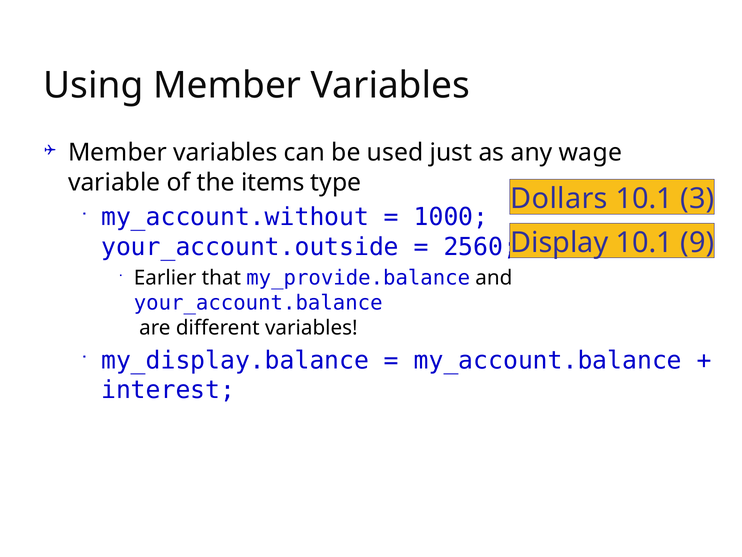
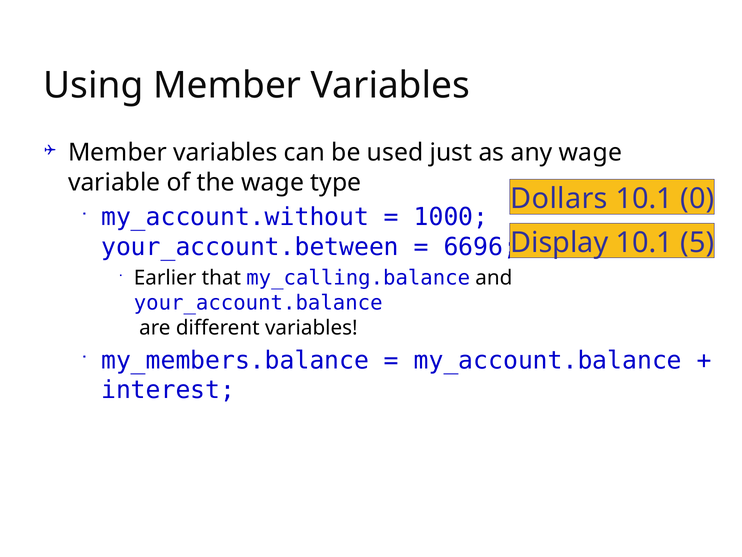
the items: items -> wage
3: 3 -> 0
9: 9 -> 5
your_account.outside: your_account.outside -> your_account.between
2560: 2560 -> 6696
my_provide.balance: my_provide.balance -> my_calling.balance
my_display.balance: my_display.balance -> my_members.balance
